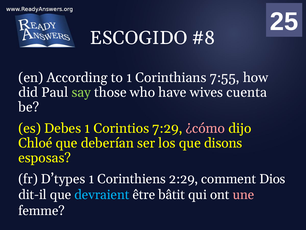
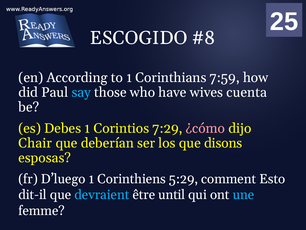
7:55: 7:55 -> 7:59
say colour: light green -> light blue
Chloé: Chloé -> Chair
D’types: D’types -> D’luego
2:29: 2:29 -> 5:29
Dios: Dios -> Esto
bâtit: bâtit -> until
une colour: pink -> light blue
